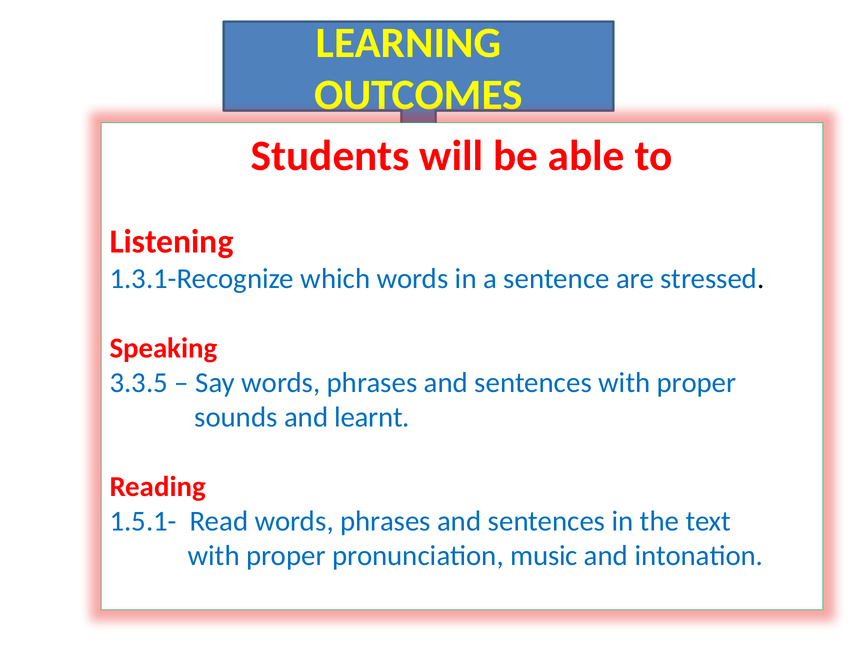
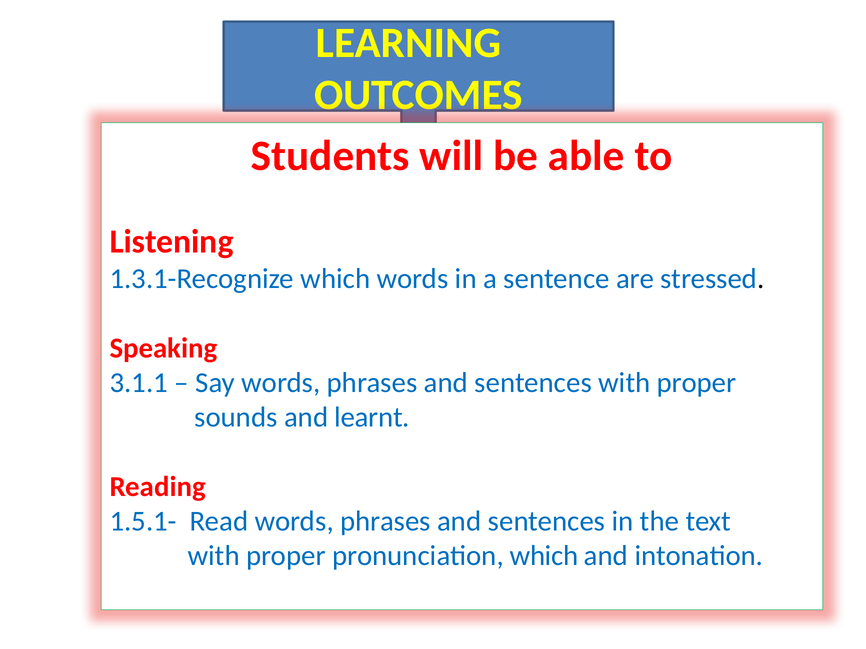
3.3.5: 3.3.5 -> 3.1.1
pronunciation music: music -> which
